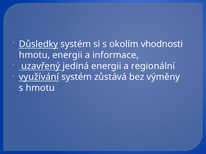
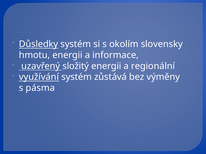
vhodnosti: vhodnosti -> slovensky
jediná: jediná -> složitý
s hmotu: hmotu -> pásma
